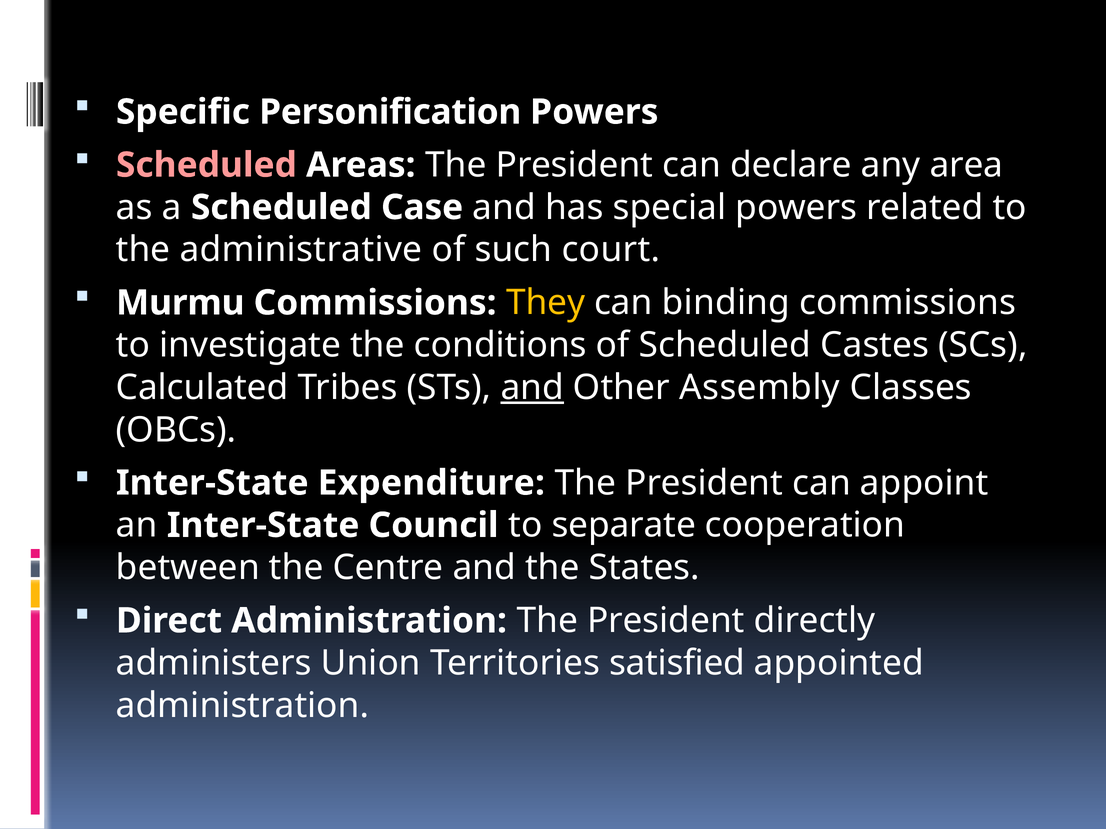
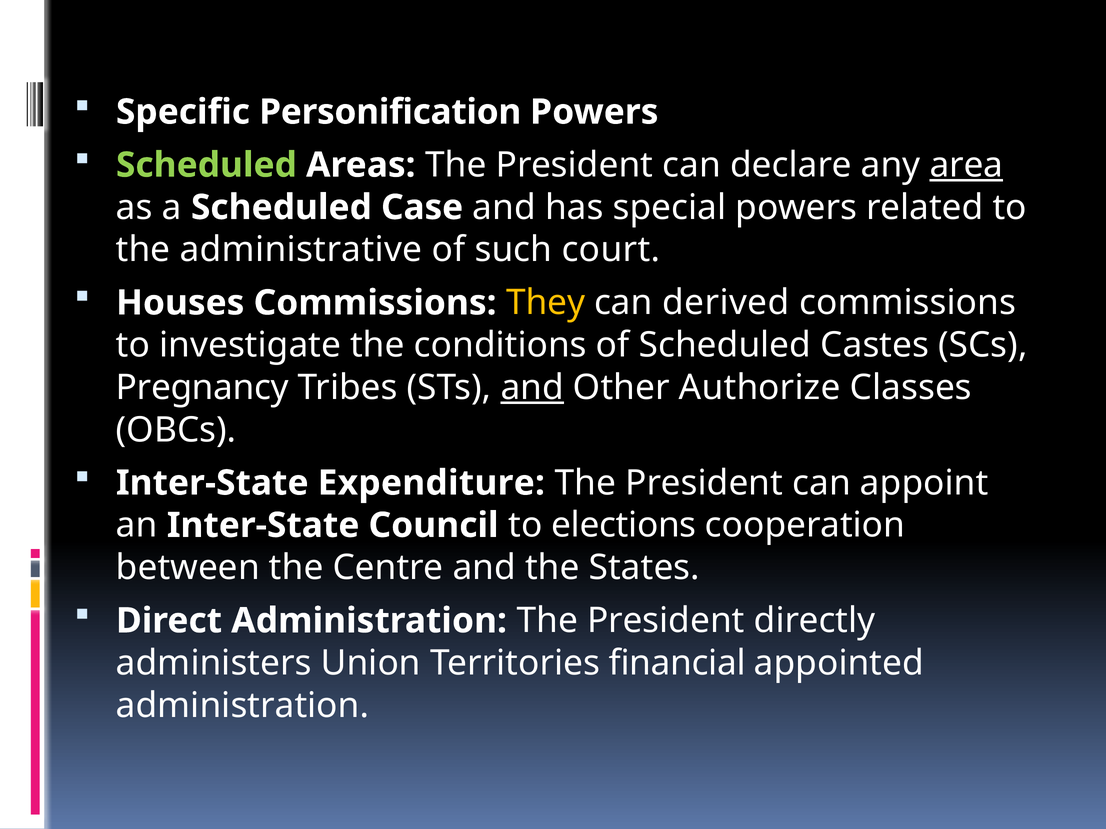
Scheduled at (206, 165) colour: pink -> light green
area underline: none -> present
Murmu: Murmu -> Houses
binding: binding -> derived
Calculated: Calculated -> Pregnancy
Assembly: Assembly -> Authorize
separate: separate -> elections
satisfied: satisfied -> financial
